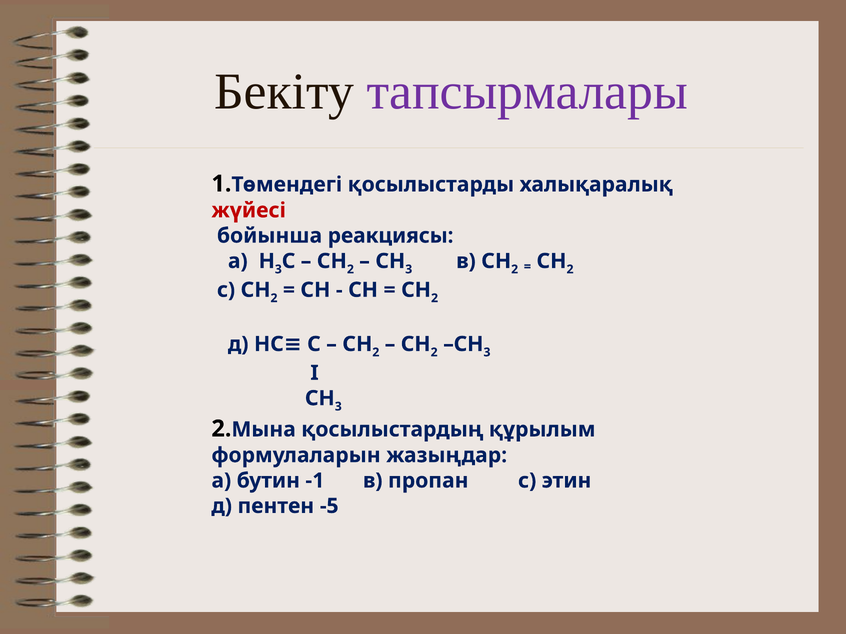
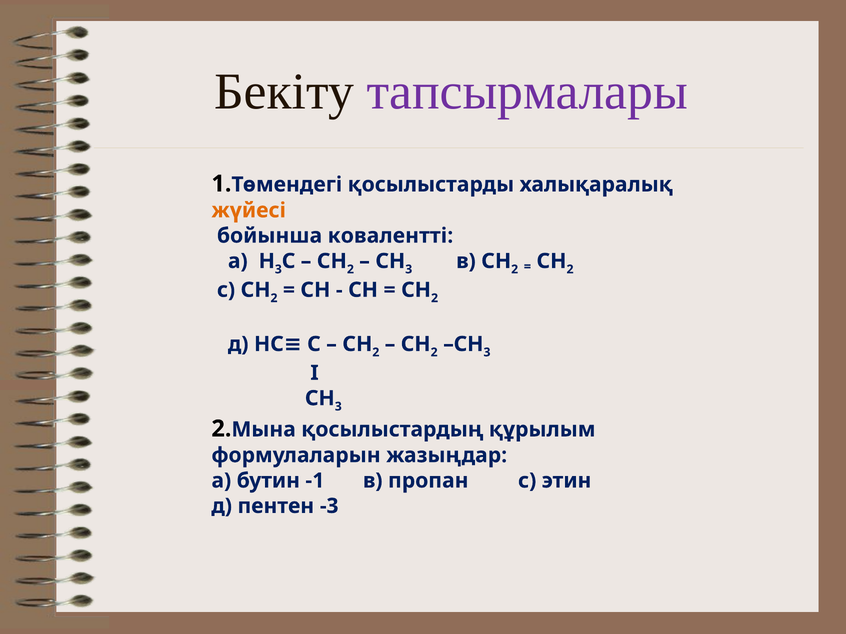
жүйесі colour: red -> orange
реакциясы: реакциясы -> ковалентті
-5: -5 -> -3
